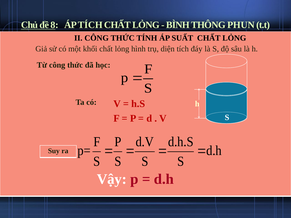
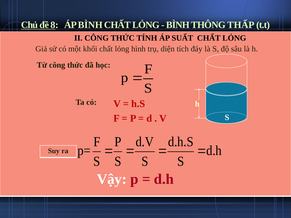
ÁP TÍCH: TÍCH -> BÌNH
PHUN: PHUN -> THẤP
